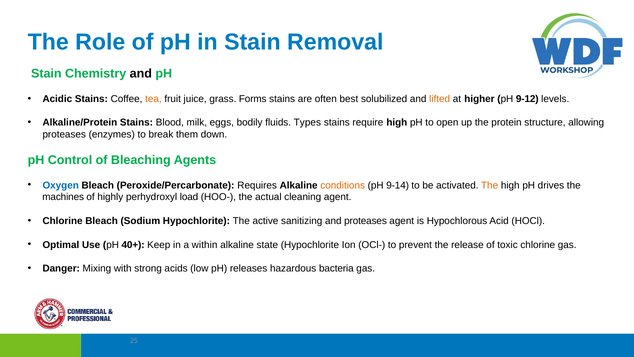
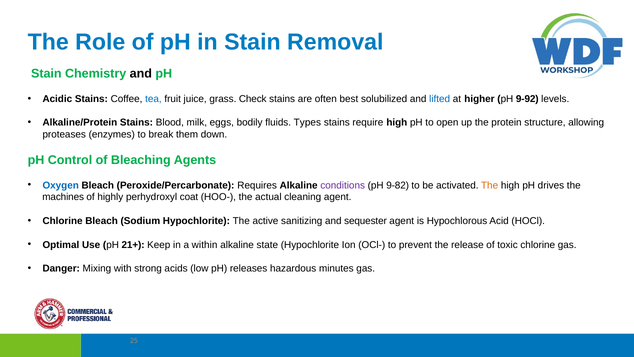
tea colour: orange -> blue
Forms: Forms -> Check
lifted colour: orange -> blue
9-12: 9-12 -> 9-92
conditions colour: orange -> purple
9-14: 9-14 -> 9-82
load: load -> coat
and proteases: proteases -> sequester
40+: 40+ -> 21+
bacteria: bacteria -> minutes
